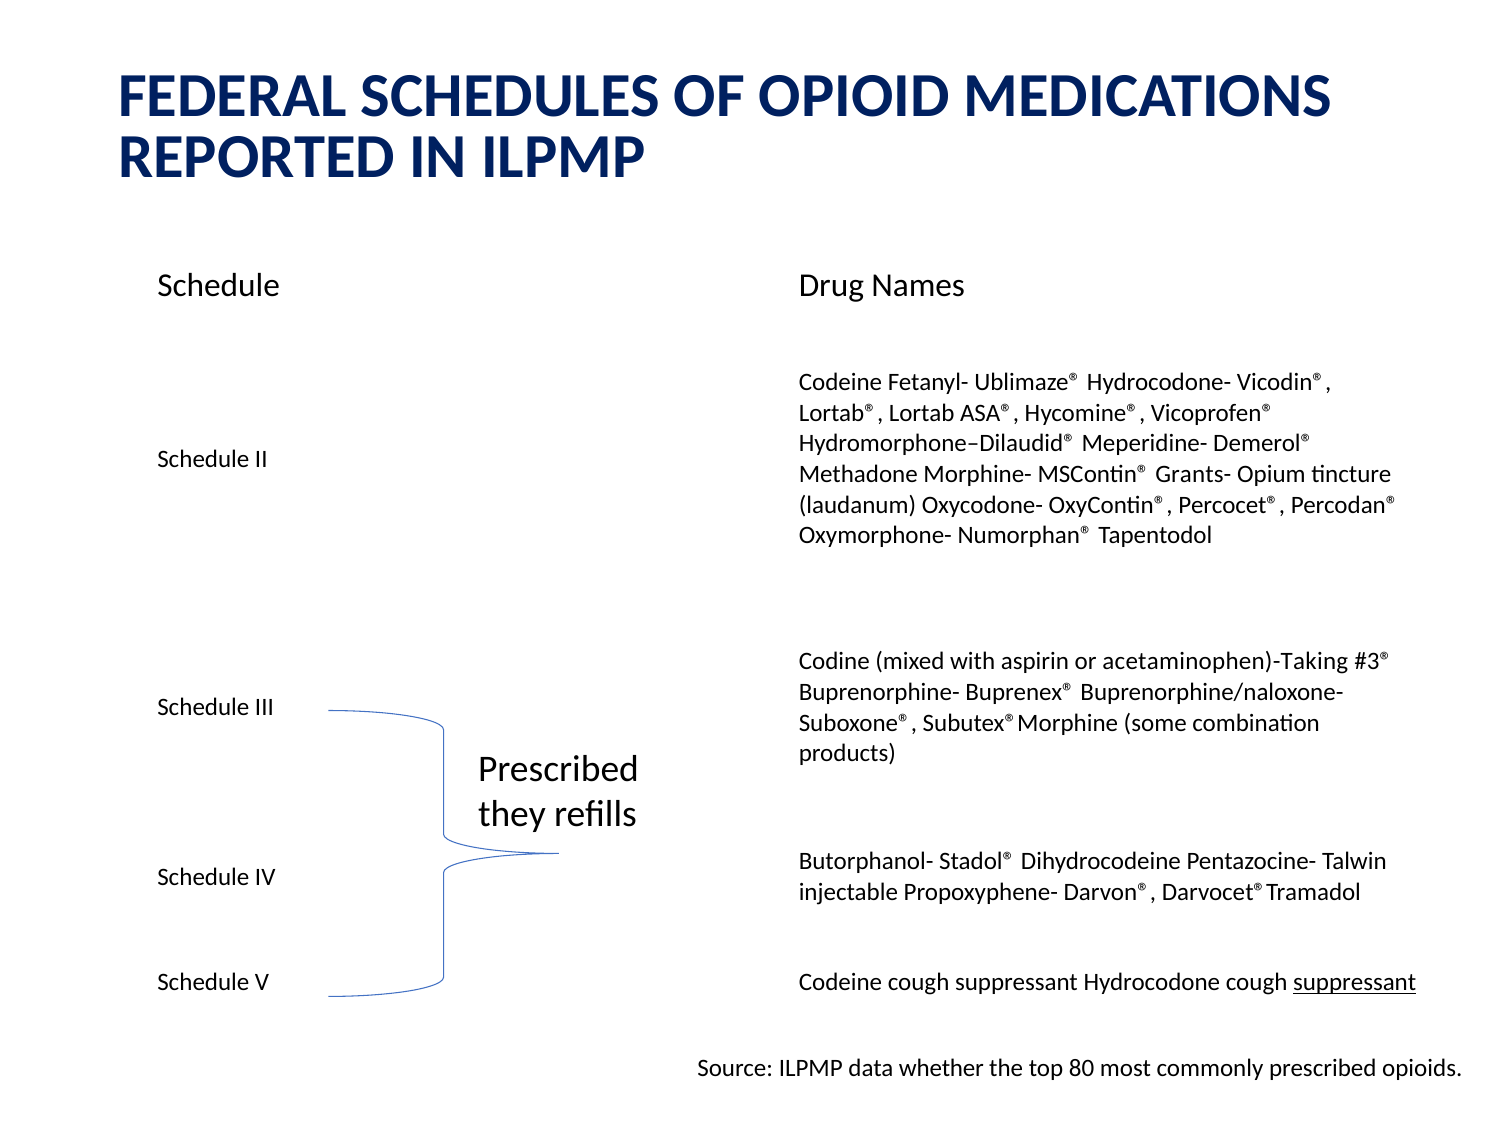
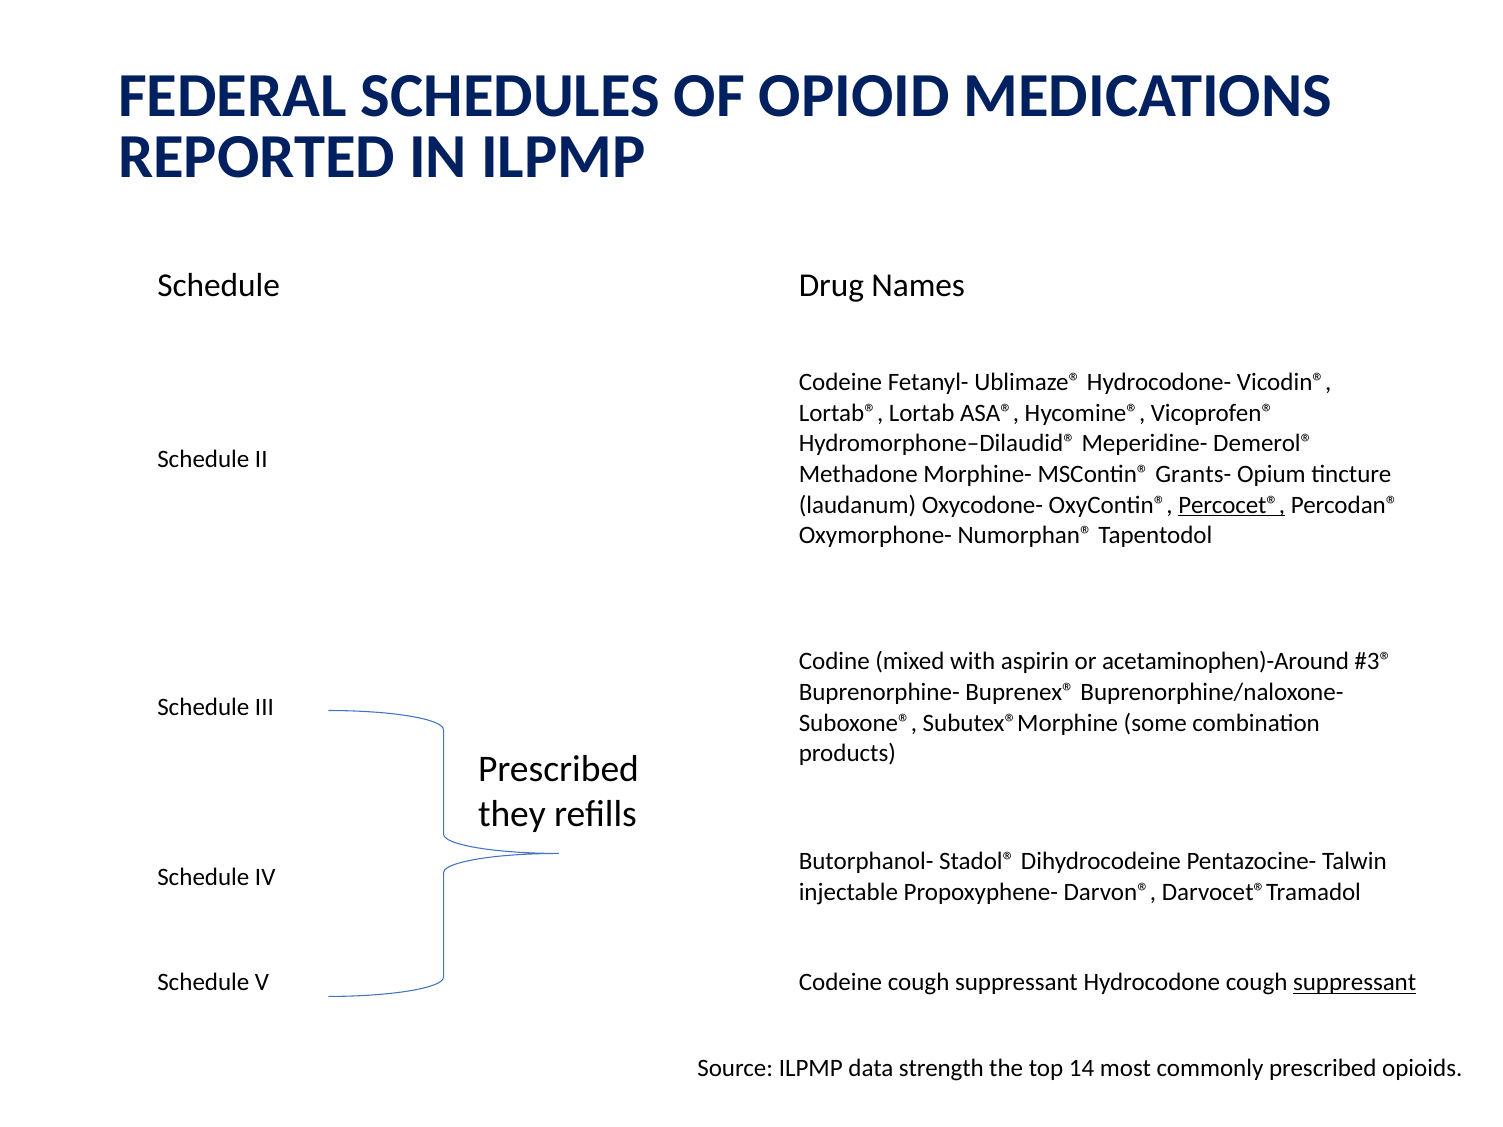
Percocet® underline: none -> present
acetaminophen)-Taking: acetaminophen)-Taking -> acetaminophen)-Around
whether: whether -> strength
80: 80 -> 14
